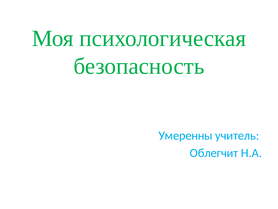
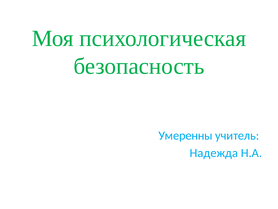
Облегчит: Облегчит -> Надежда
